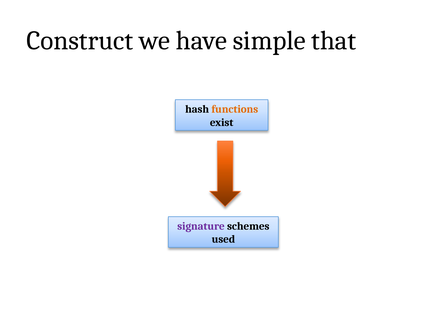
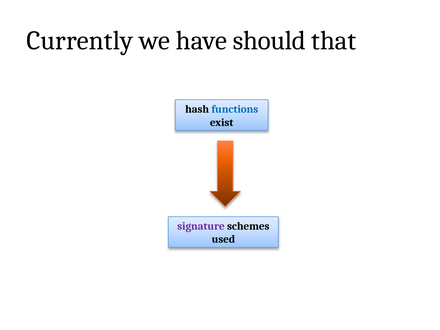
Construct: Construct -> Currently
simple: simple -> should
functions colour: orange -> blue
